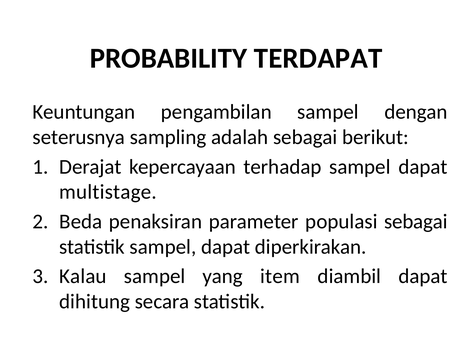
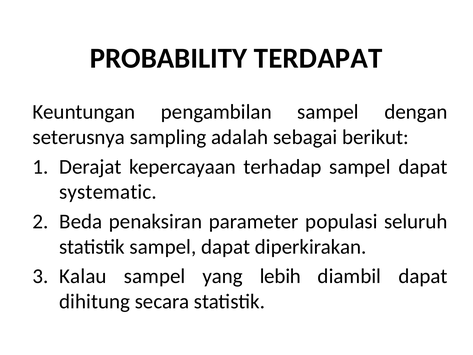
multistage: multistage -> systematic
populasi sebagai: sebagai -> seluruh
item: item -> lebih
